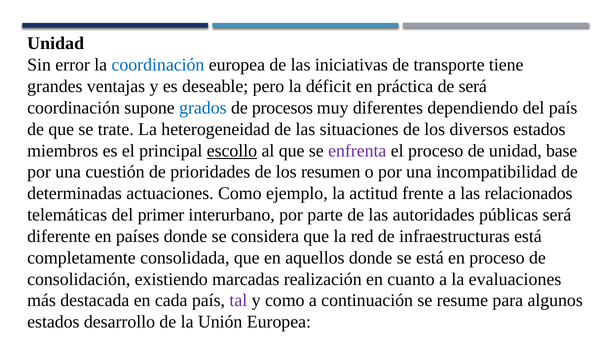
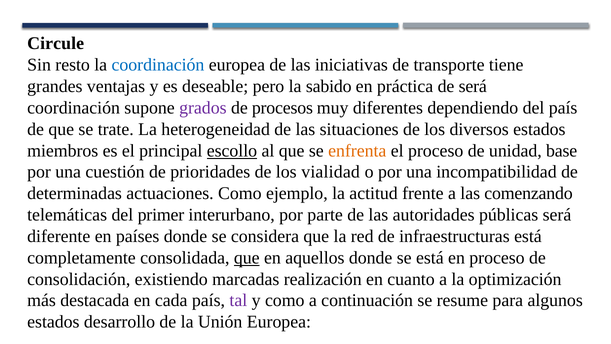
Unidad at (56, 44): Unidad -> Circule
error: error -> resto
déficit: déficit -> sabido
grados colour: blue -> purple
enfrenta colour: purple -> orange
resumen: resumen -> vialidad
relacionados: relacionados -> comenzando
que at (247, 258) underline: none -> present
evaluaciones: evaluaciones -> optimización
